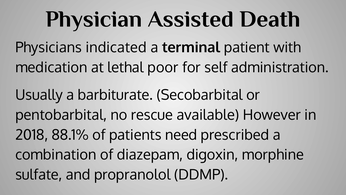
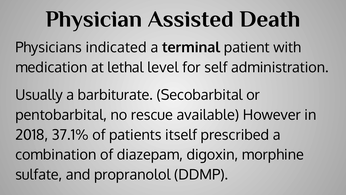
poor: poor -> level
88.1%: 88.1% -> 37.1%
need: need -> itself
